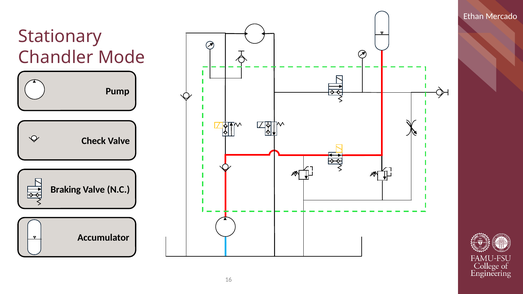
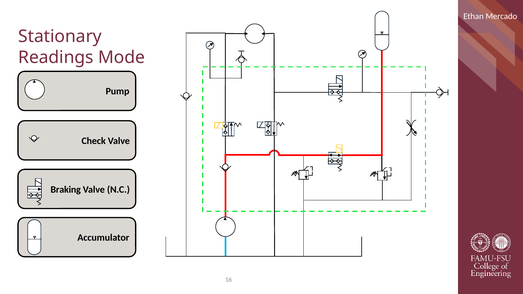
Chandler: Chandler -> Readings
